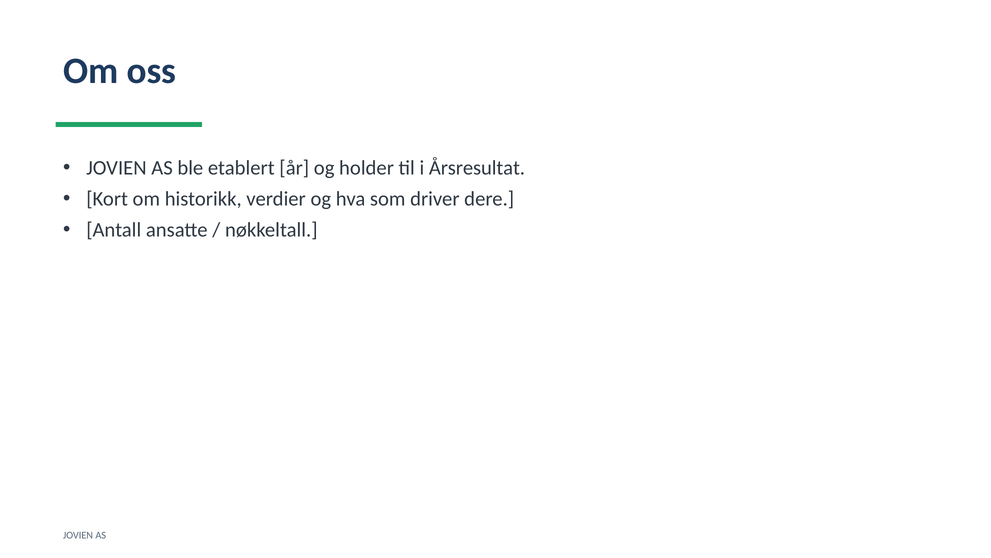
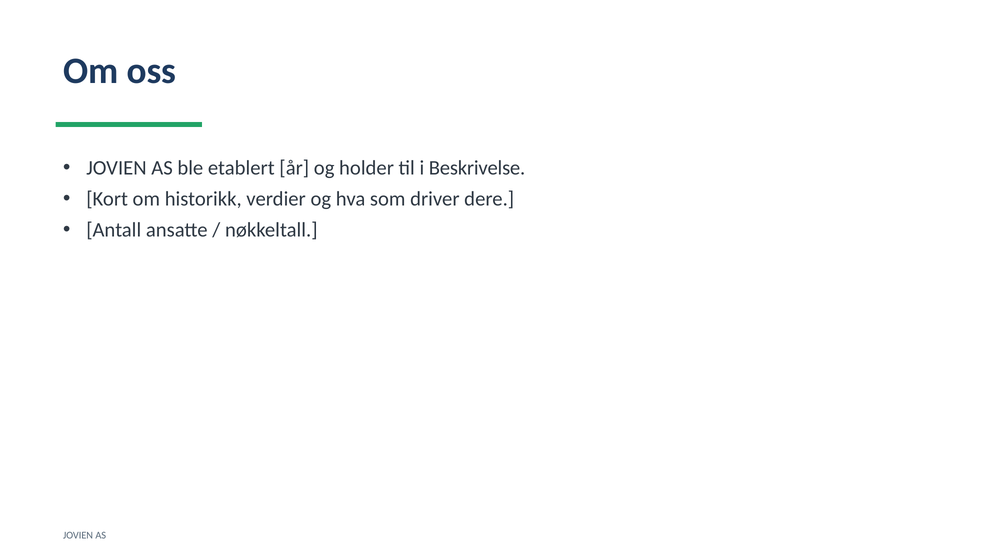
Årsresultat: Årsresultat -> Beskrivelse
